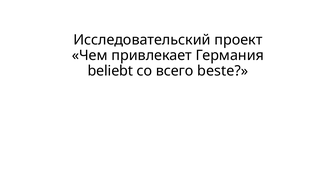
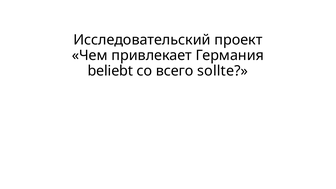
beste: beste -> sollte
